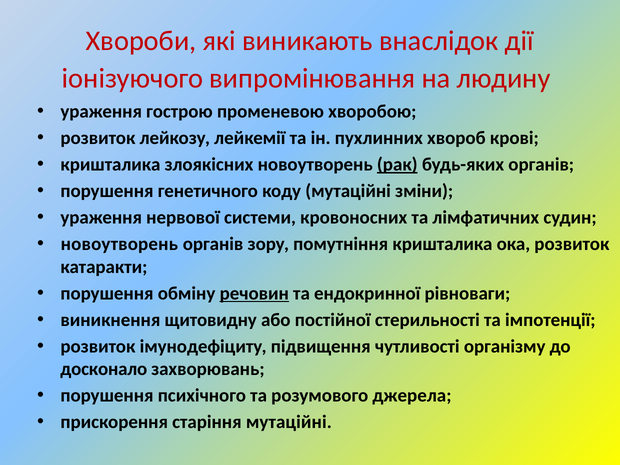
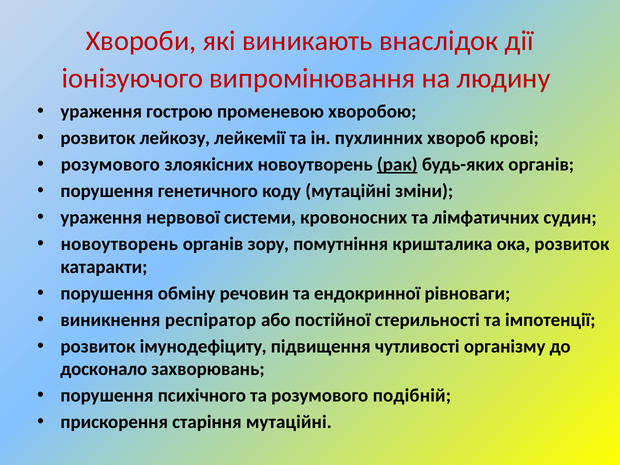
кришталика at (110, 165): кришталика -> розумового
речовин underline: present -> none
щитовидну: щитовидну -> респіратор
джерела: джерела -> подібній
